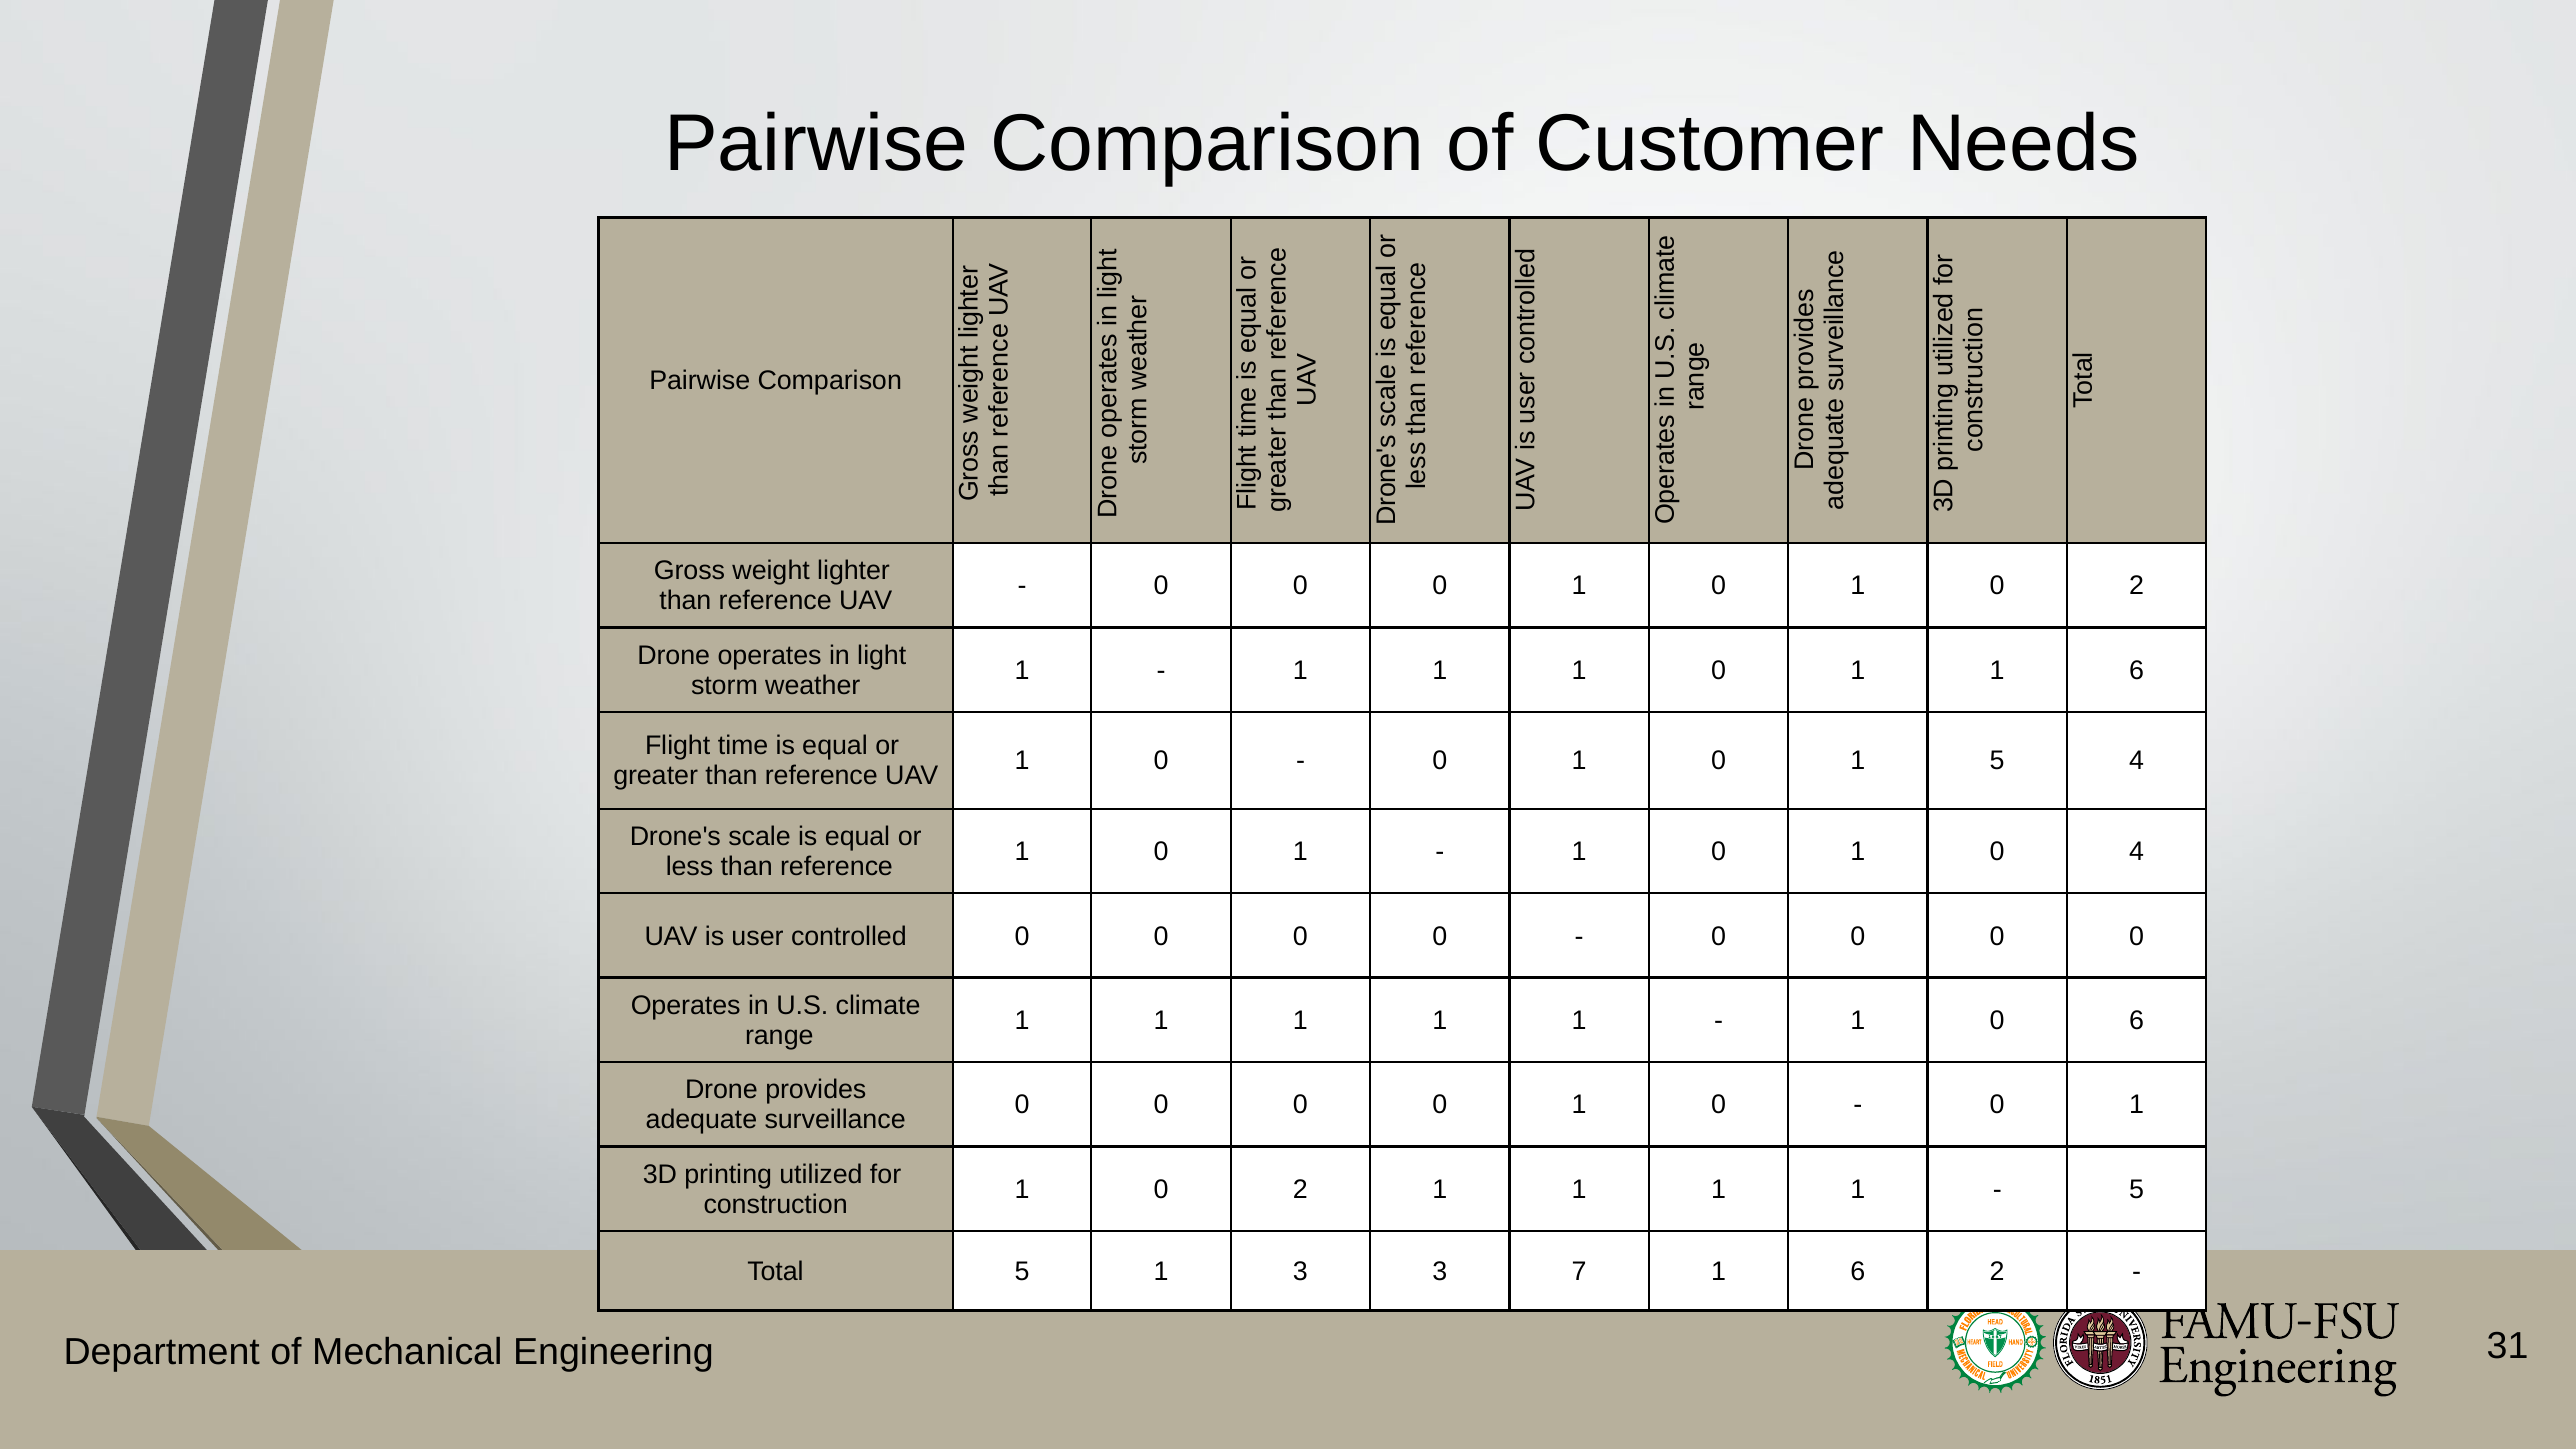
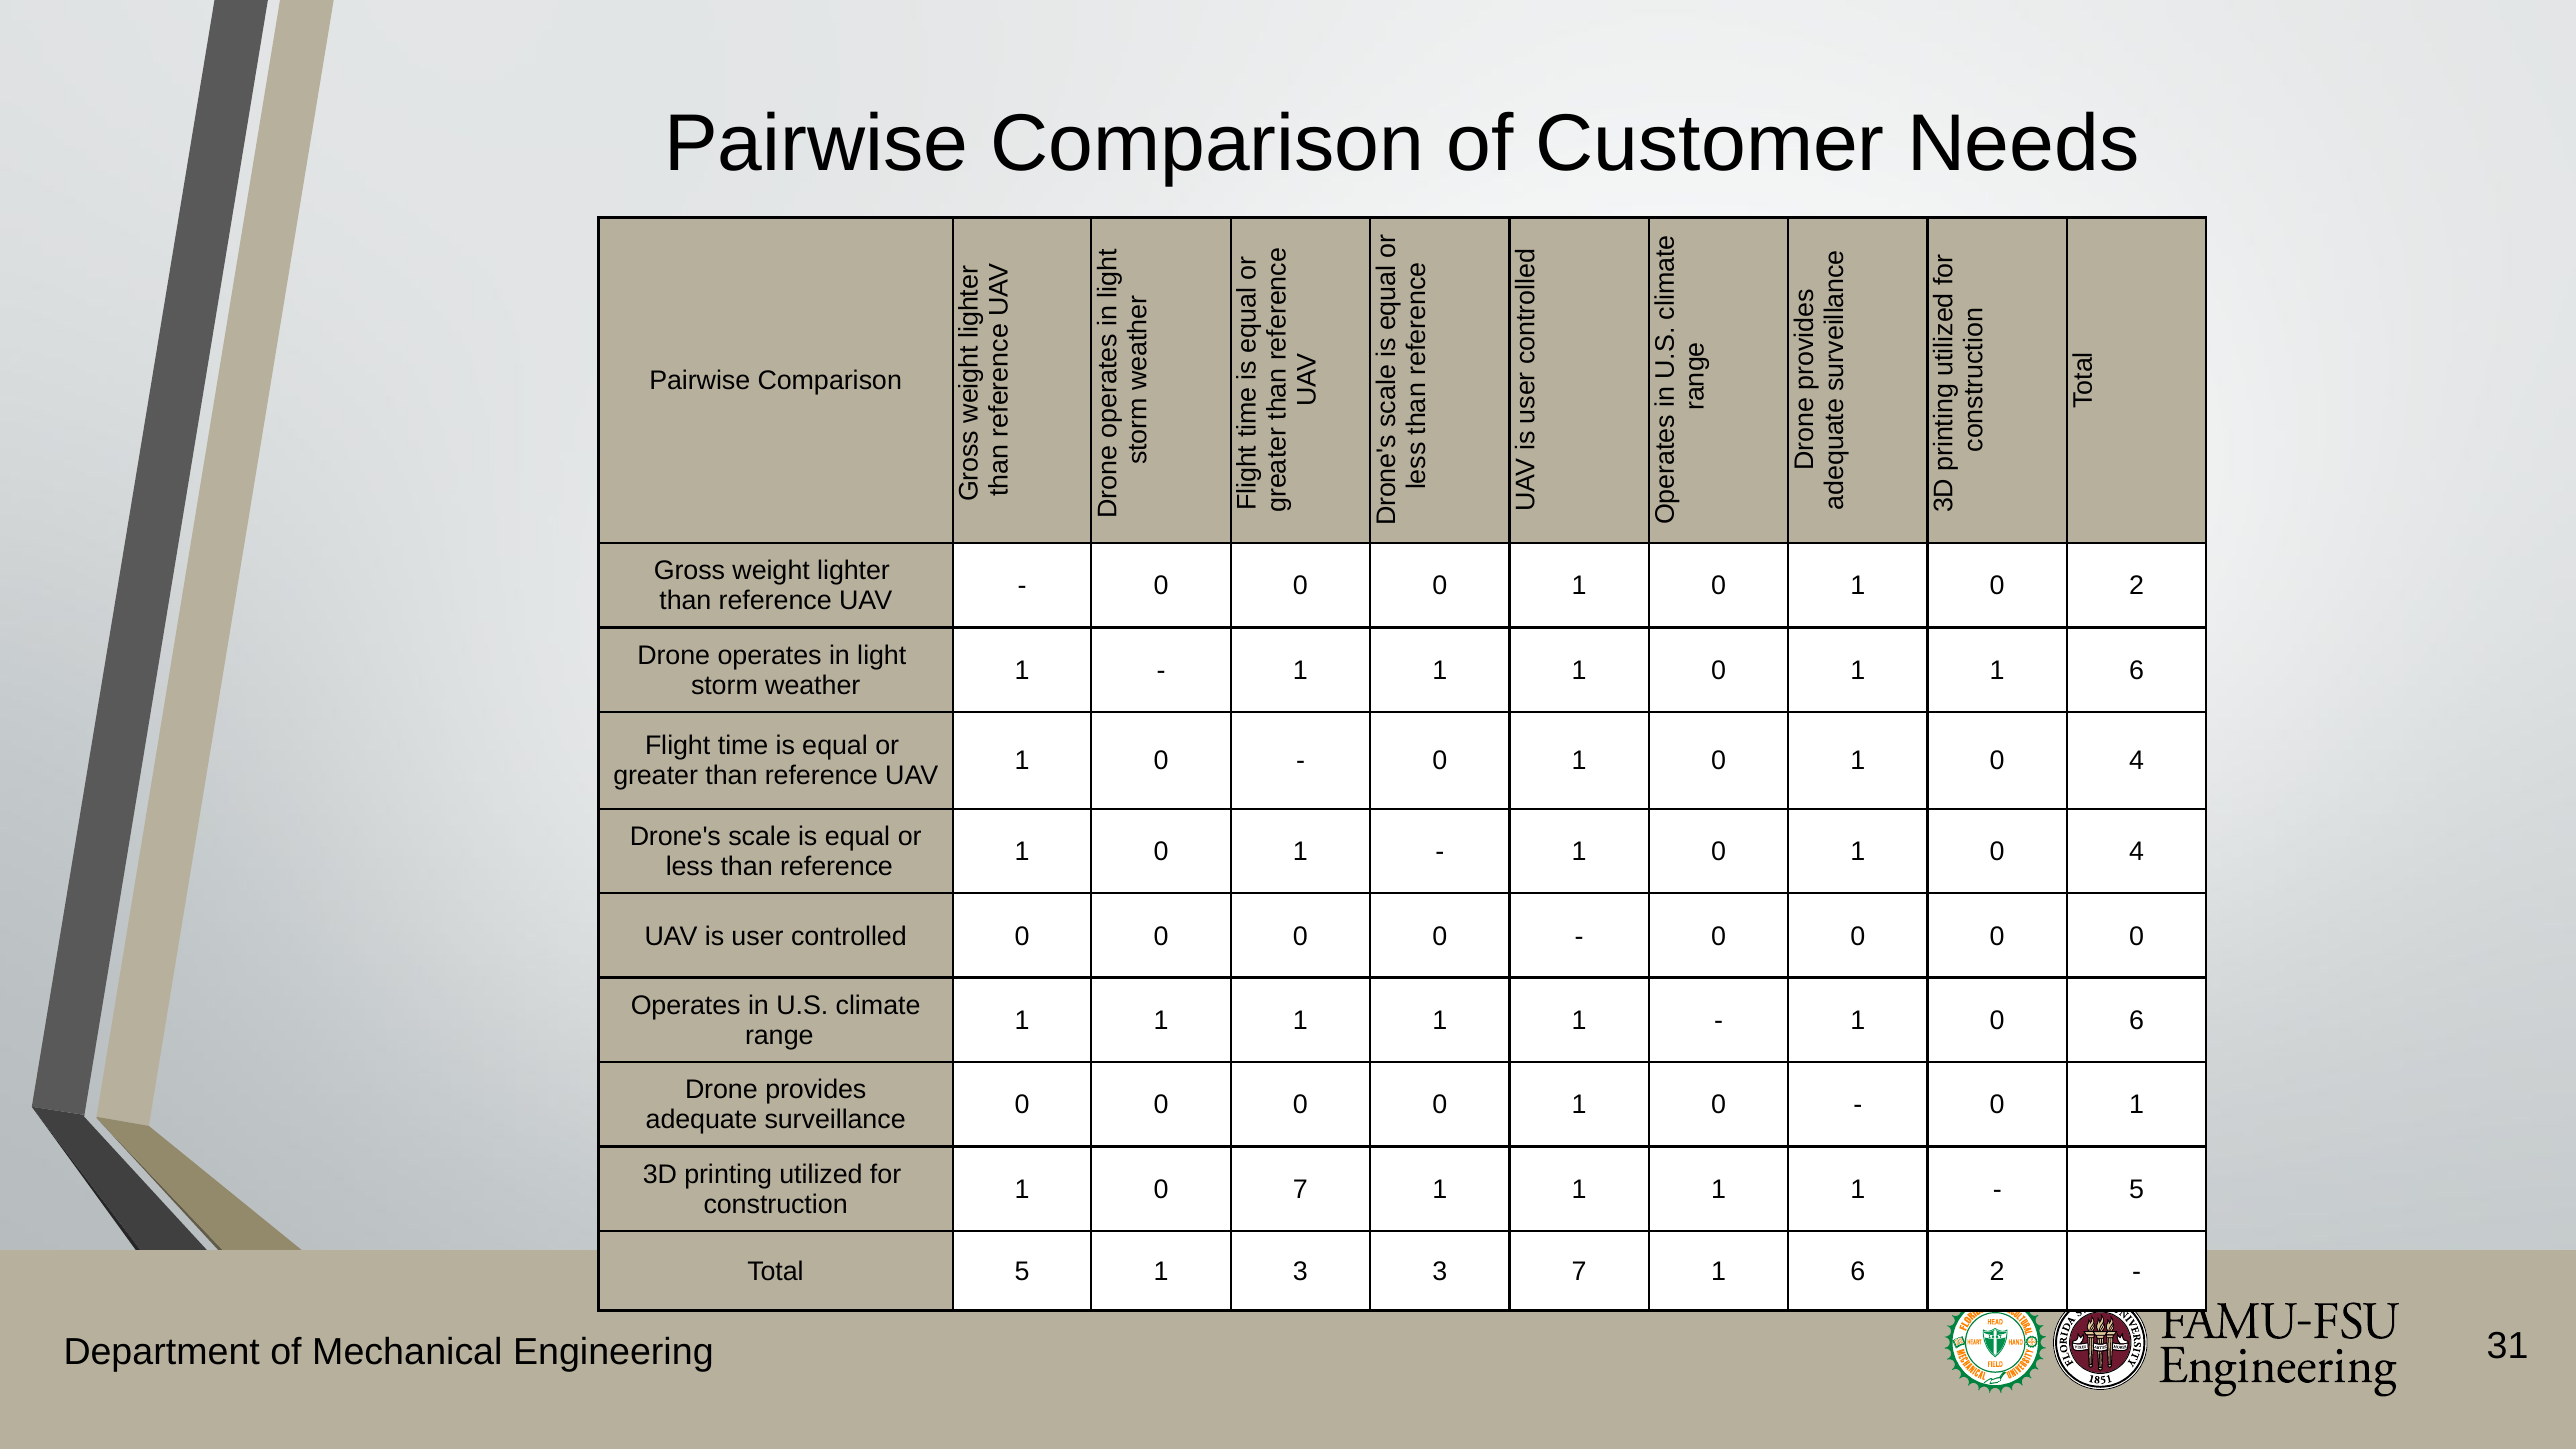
5 at (1997, 761): 5 -> 0
2 at (1300, 1189): 2 -> 7
